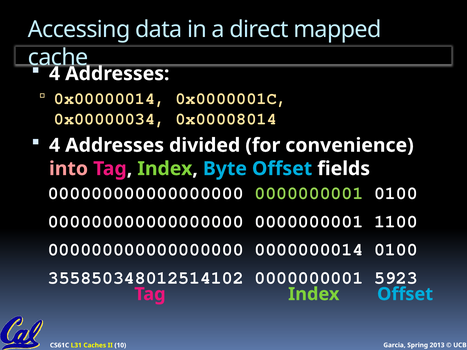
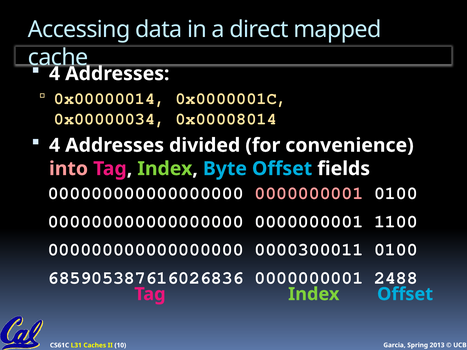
0000000001 at (309, 193) colour: light green -> pink
0000000014: 0000000014 -> 0000300011
355850348012514102: 355850348012514102 -> 685905387616026836
5923: 5923 -> 2488
